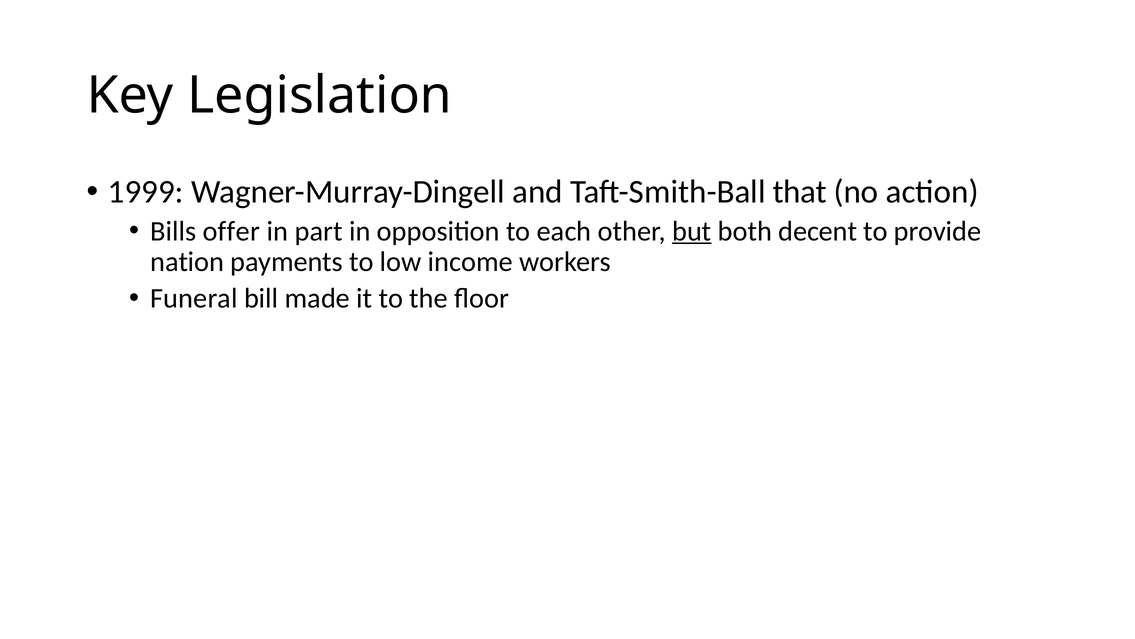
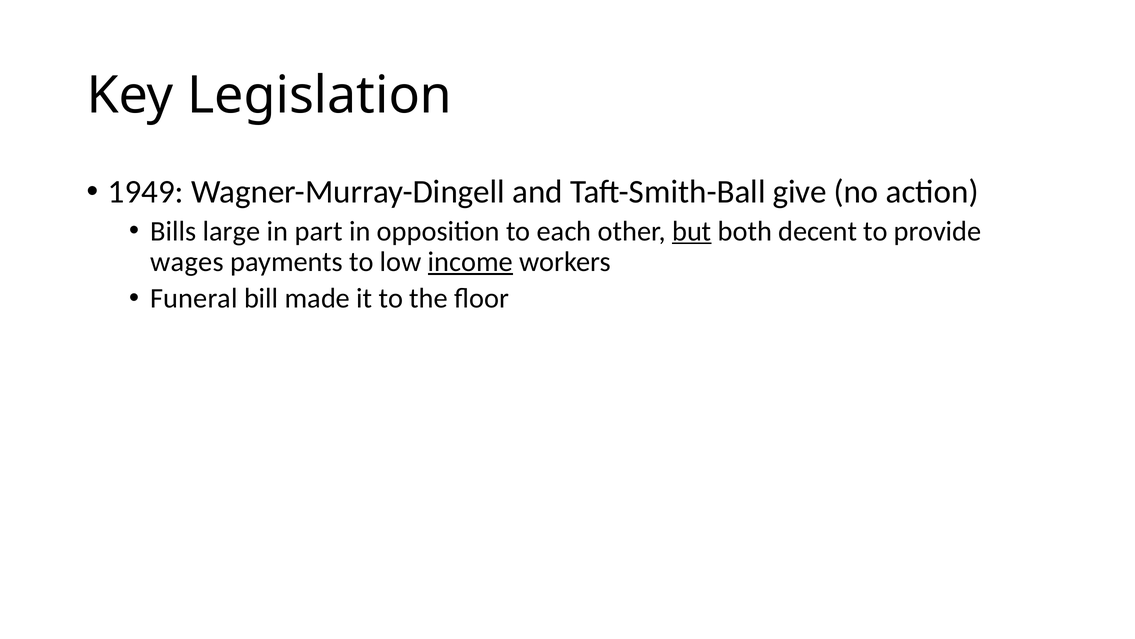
1999: 1999 -> 1949
that: that -> give
offer: offer -> large
nation: nation -> wages
income underline: none -> present
